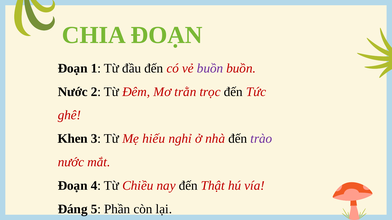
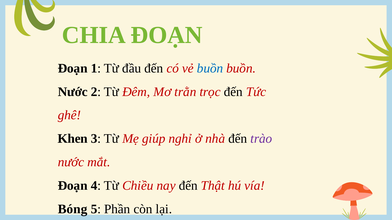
buồn at (210, 68) colour: purple -> blue
hiếu: hiếu -> giúp
Đáng: Đáng -> Bóng
